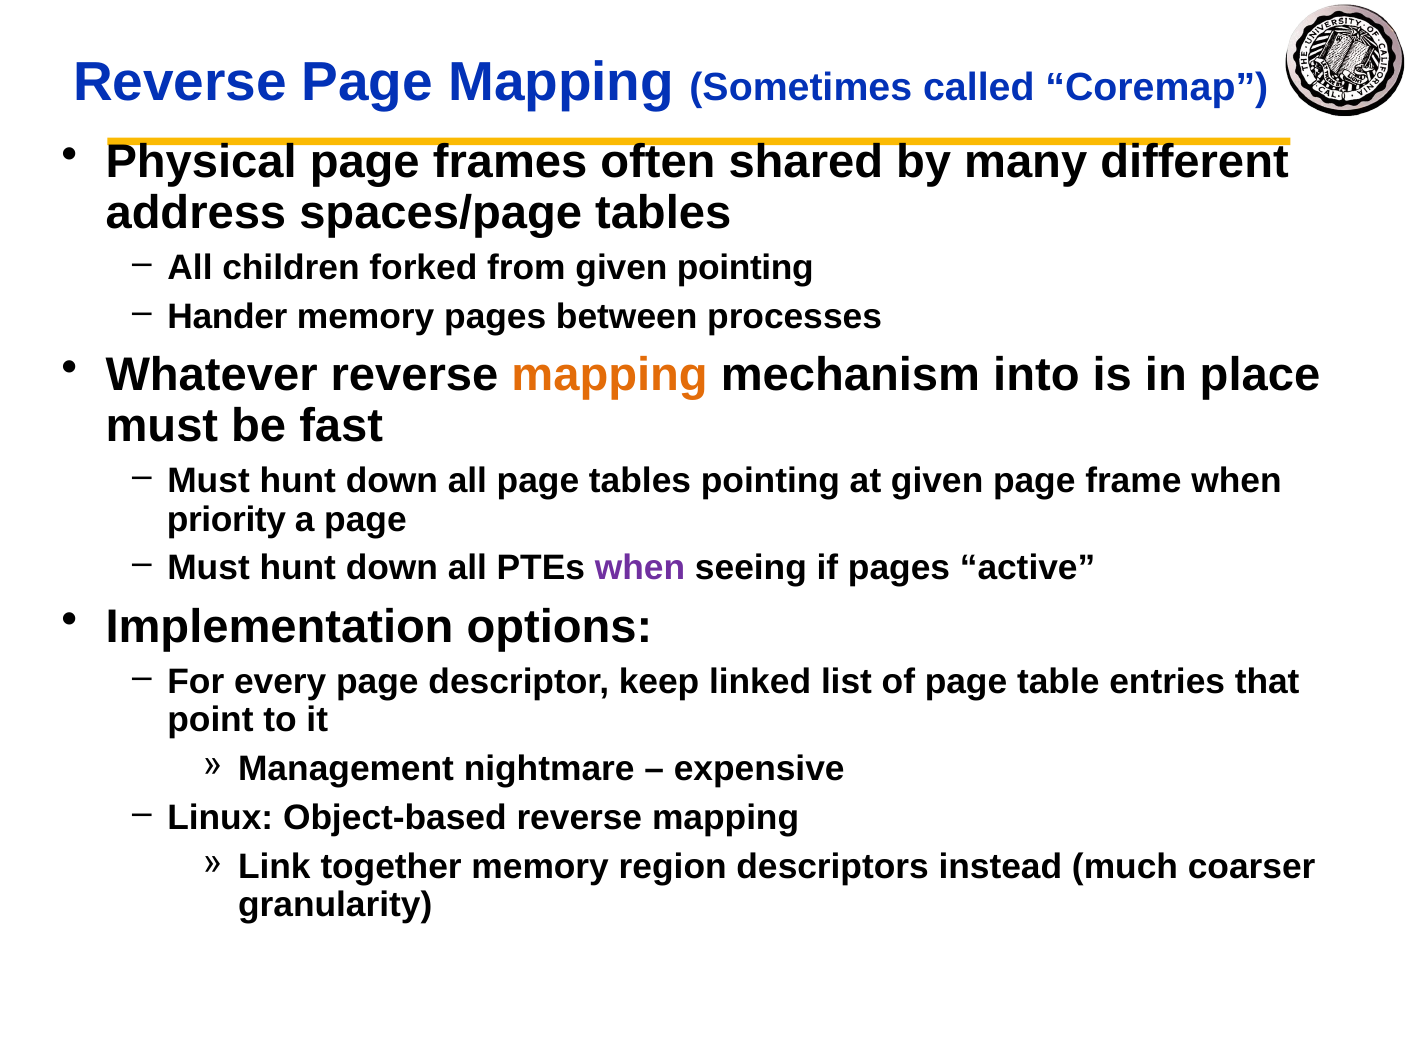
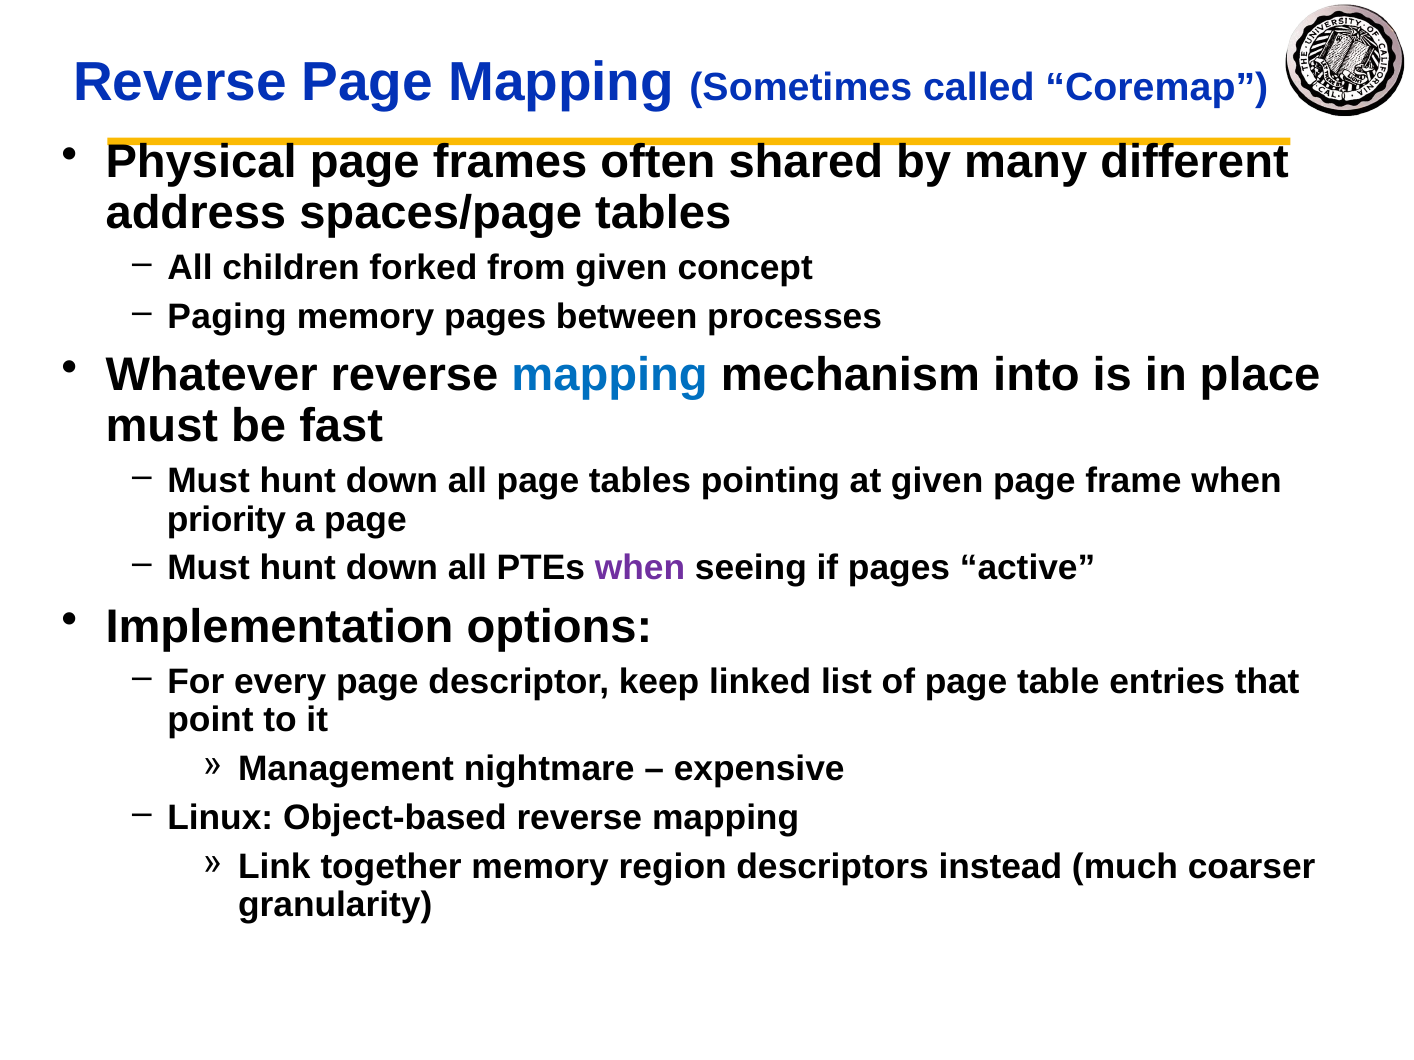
given pointing: pointing -> concept
Hander: Hander -> Paging
mapping at (610, 375) colour: orange -> blue
